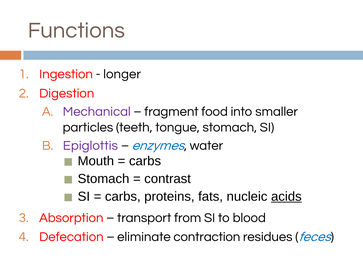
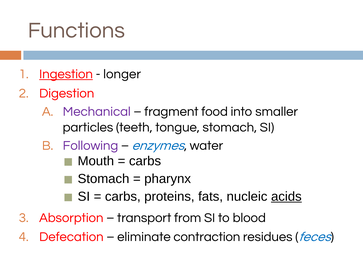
Ingestion underline: none -> present
Epiglottis: Epiglottis -> Following
contrast: contrast -> pharynx
